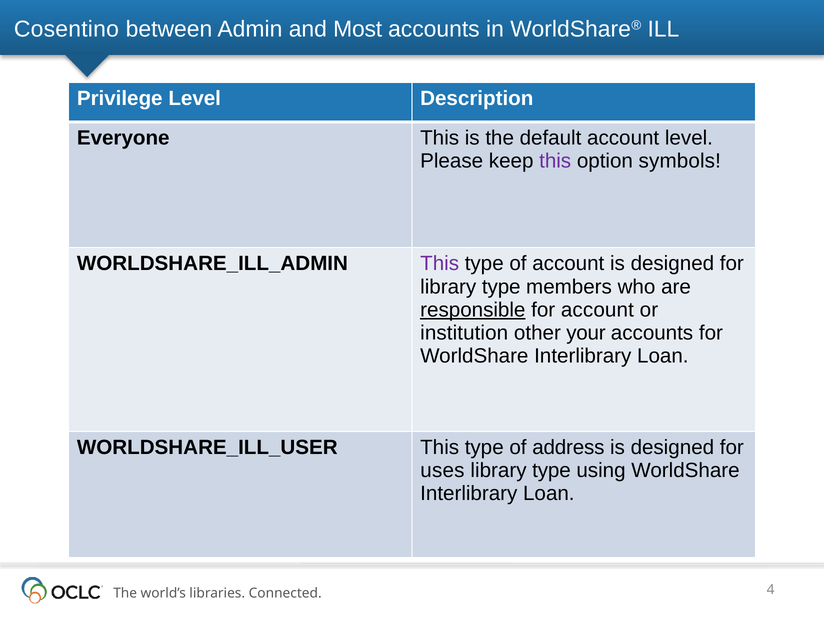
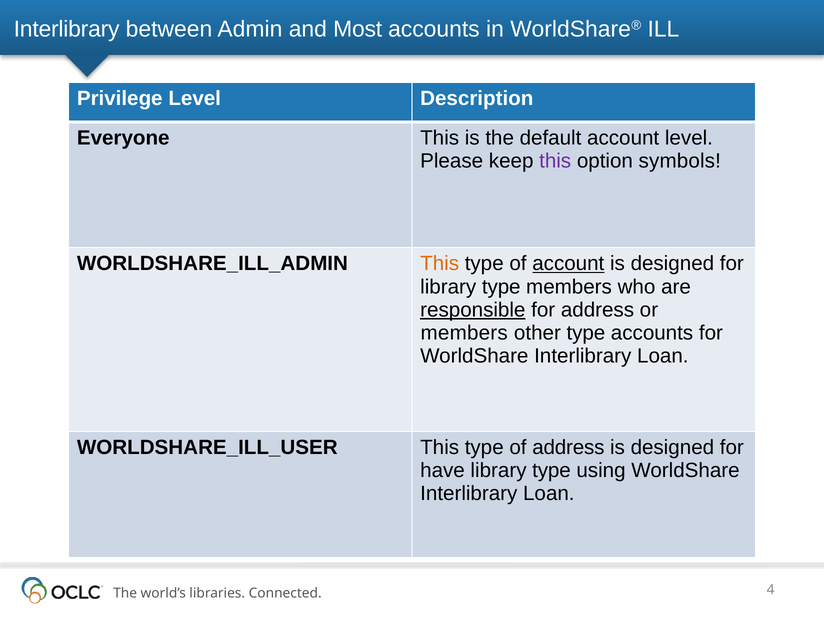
Cosentino at (66, 29): Cosentino -> Interlibrary
This at (440, 264) colour: purple -> orange
account at (568, 264) underline: none -> present
for account: account -> address
institution at (464, 333): institution -> members
other your: your -> type
uses: uses -> have
